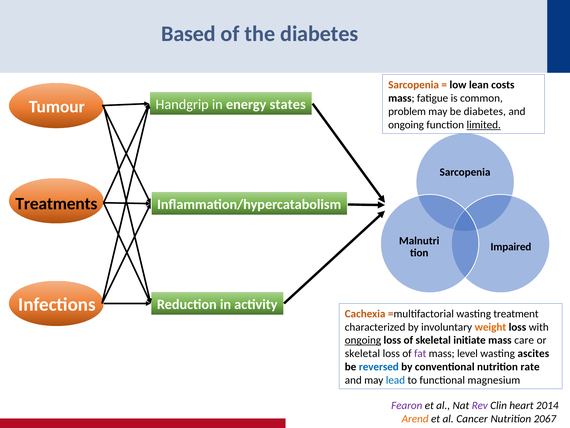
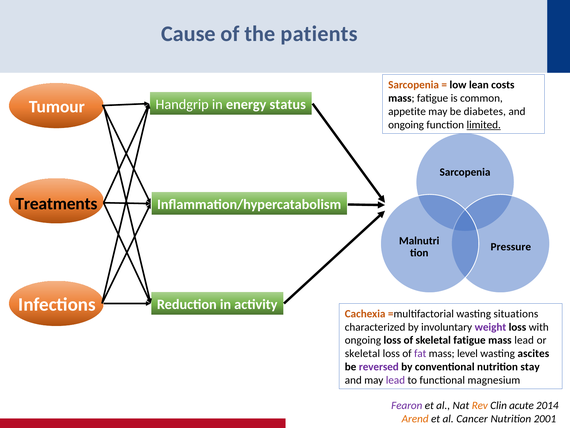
Based: Based -> Cause
the diabetes: diabetes -> patients
states: states -> status
problem: problem -> appetite
Impaired: Impaired -> Pressure
treatment: treatment -> situations
weight colour: orange -> purple
ongoing at (363, 340) underline: present -> none
skeletal initiate: initiate -> fatigue
mass care: care -> lead
reversed colour: blue -> purple
rate: rate -> stay
lead at (395, 380) colour: blue -> purple
Rev colour: purple -> orange
heart: heart -> acute
2067: 2067 -> 2001
